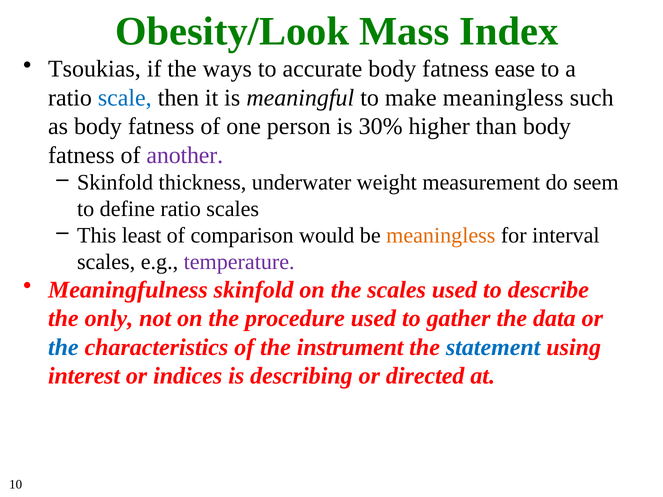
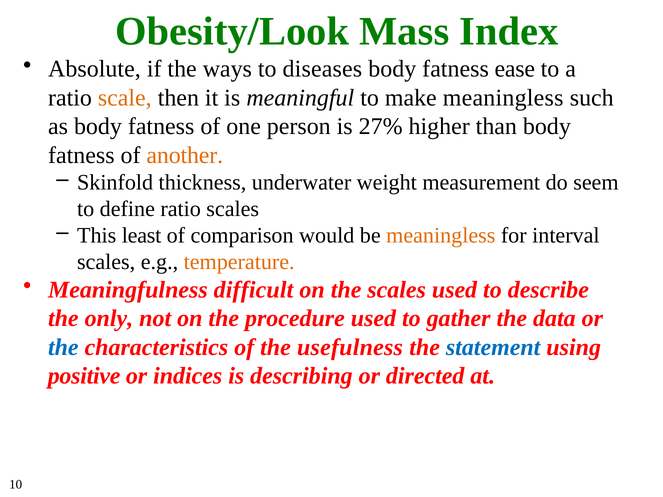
Tsoukias: Tsoukias -> Absolute
accurate: accurate -> diseases
scale colour: blue -> orange
30%: 30% -> 27%
another colour: purple -> orange
temperature colour: purple -> orange
Meaningfulness skinfold: skinfold -> difficult
instrument: instrument -> usefulness
interest: interest -> positive
